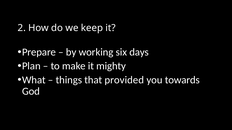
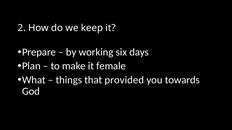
mighty: mighty -> female
